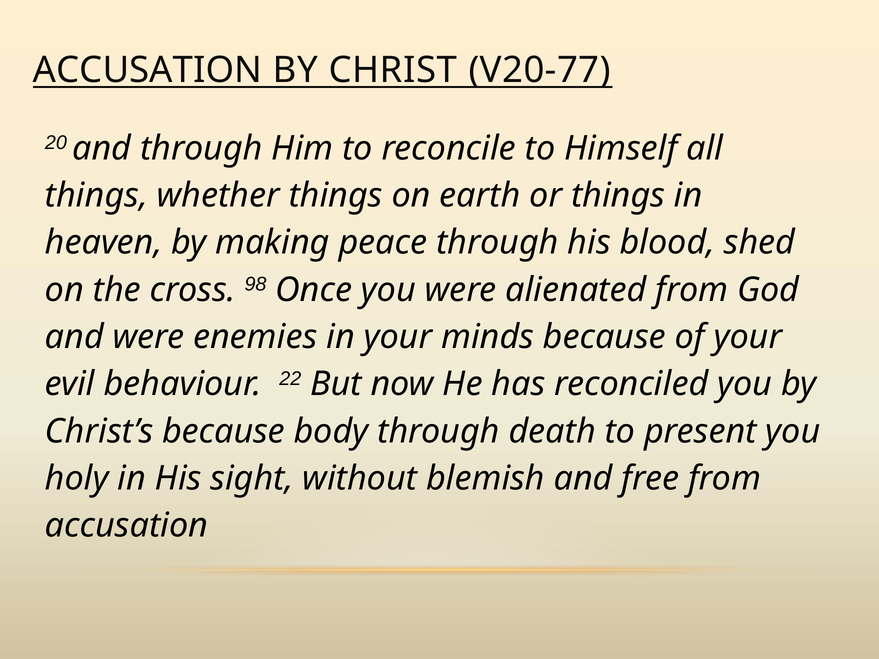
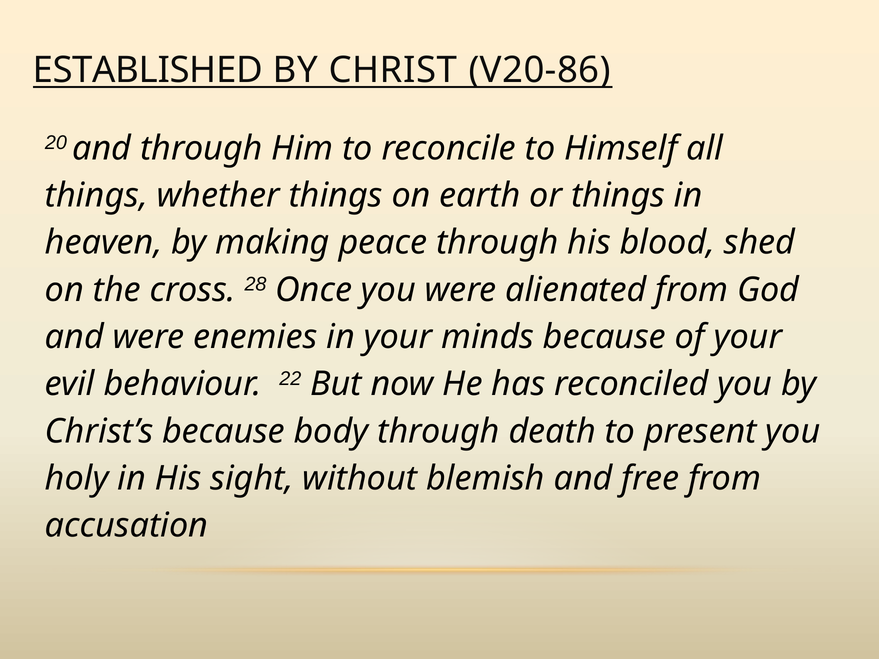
ACCUSATION at (147, 70): ACCUSATION -> ESTABLISHED
V20-77: V20-77 -> V20-86
98: 98 -> 28
